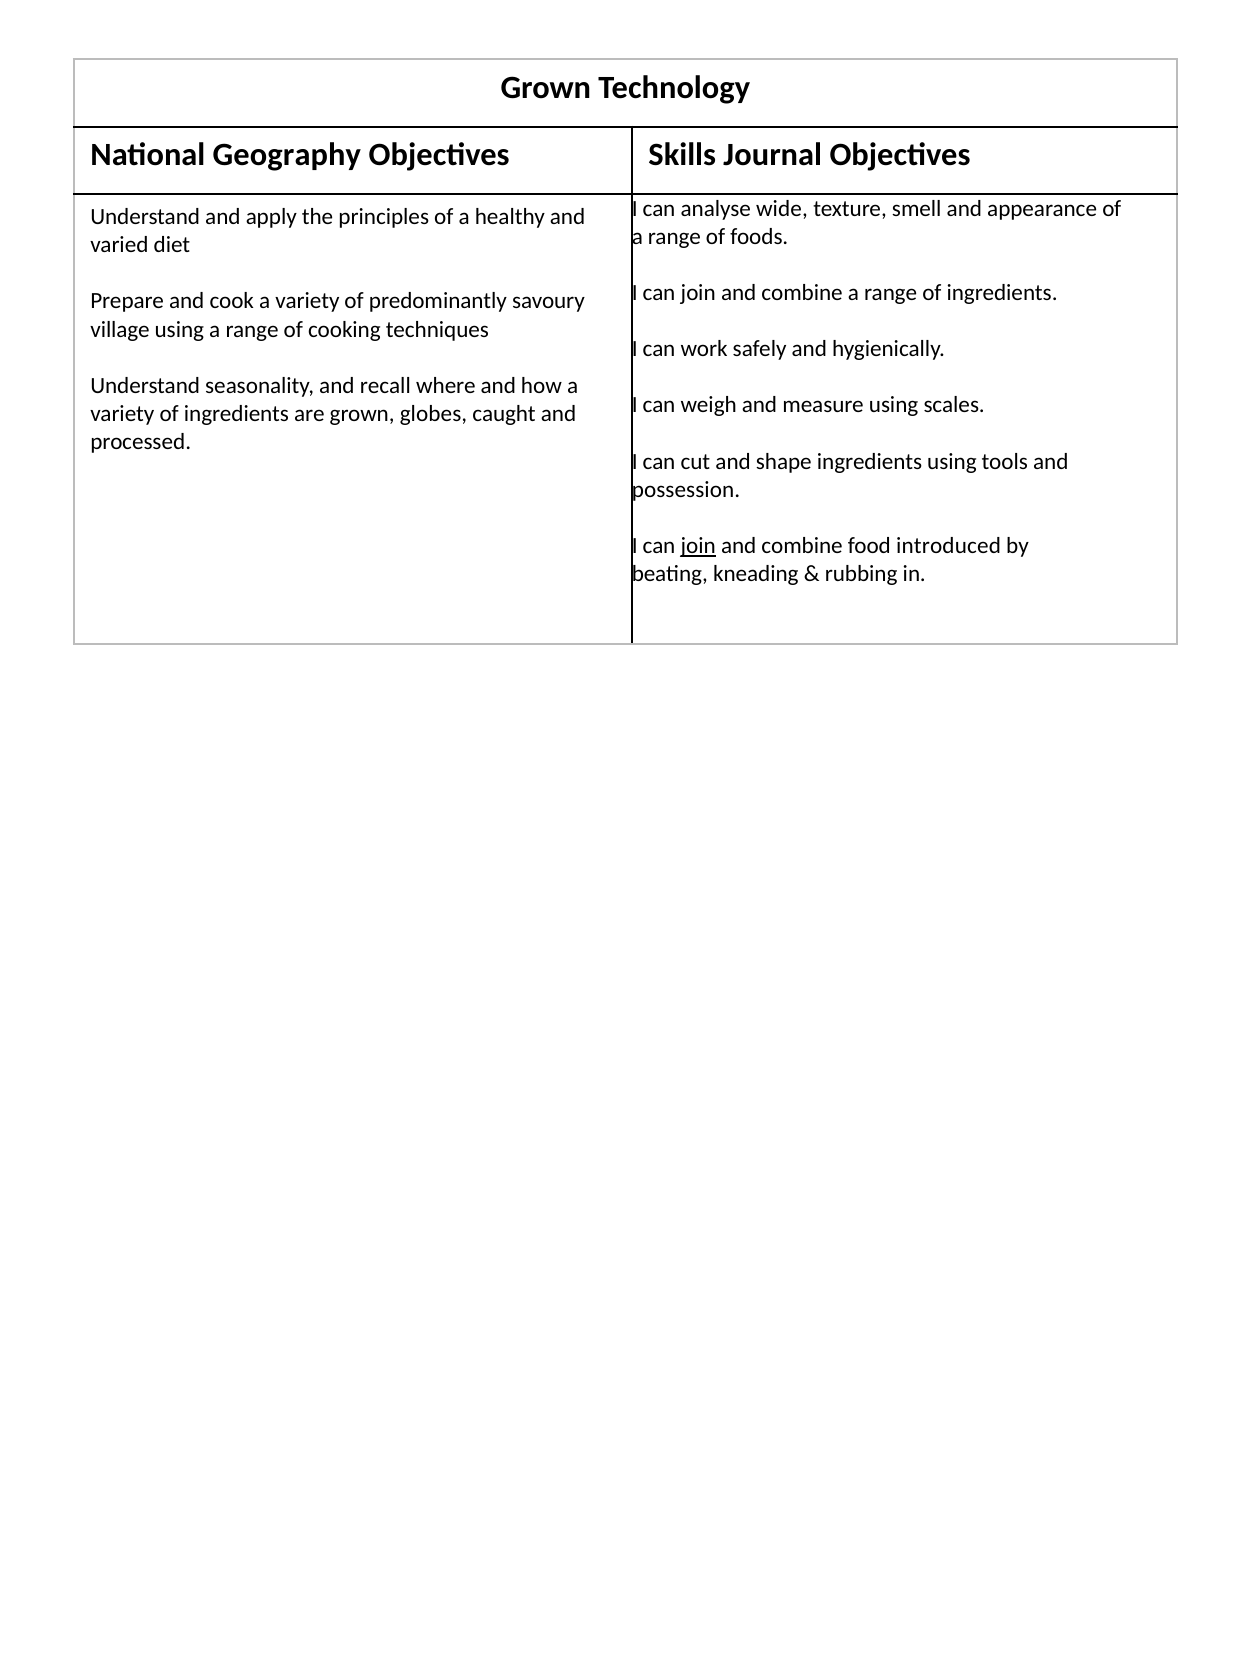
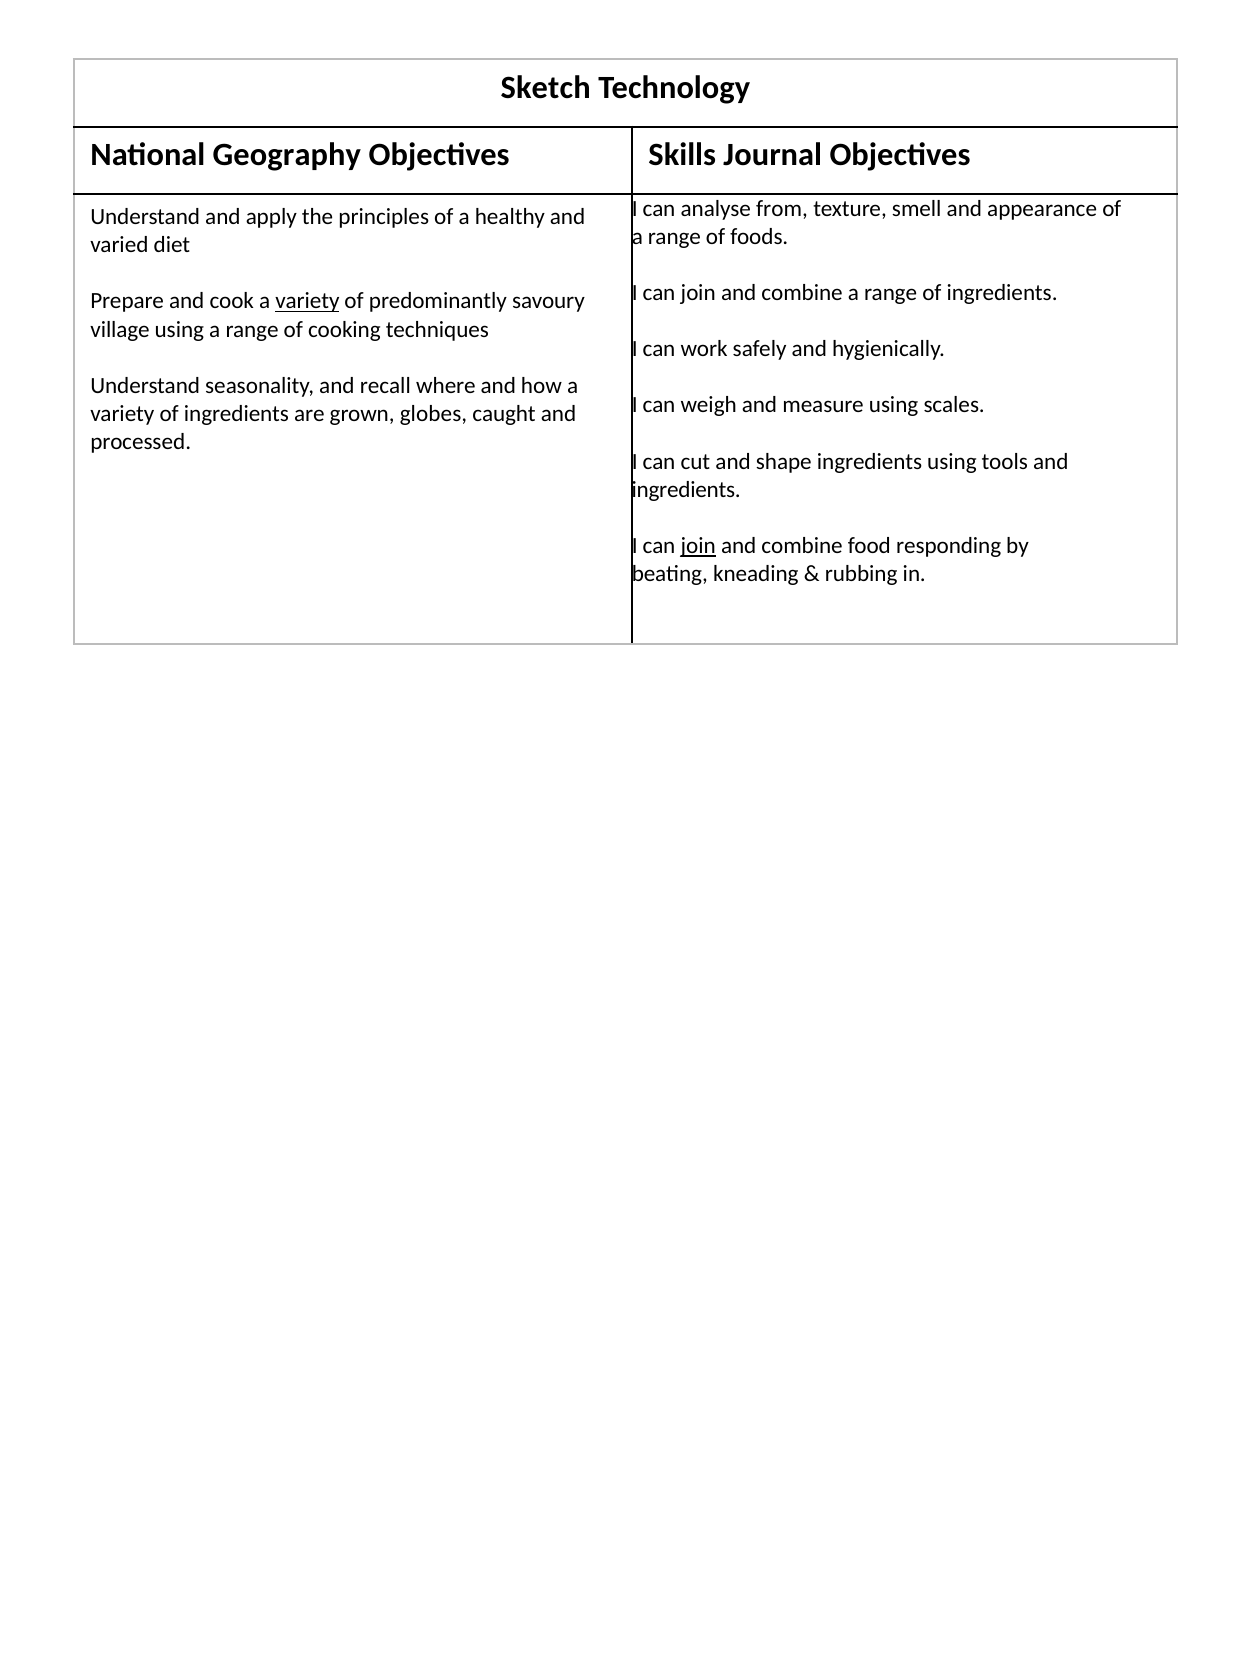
Grown at (546, 88): Grown -> Sketch
wide: wide -> from
variety at (307, 301) underline: none -> present
possession at (686, 490): possession -> ingredients
introduced: introduced -> responding
